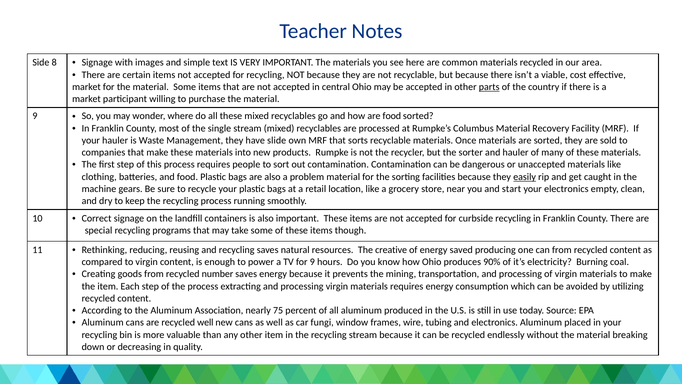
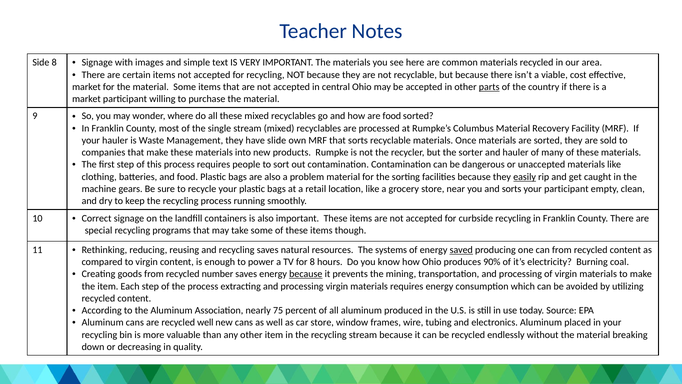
and start: start -> sorts
your electronics: electronics -> participant
creative: creative -> systems
saved underline: none -> present
for 9: 9 -> 8
because at (306, 274) underline: none -> present
car fungi: fungi -> store
